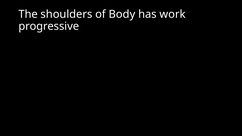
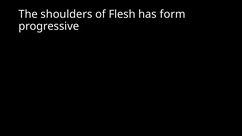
Body: Body -> Flesh
work: work -> form
